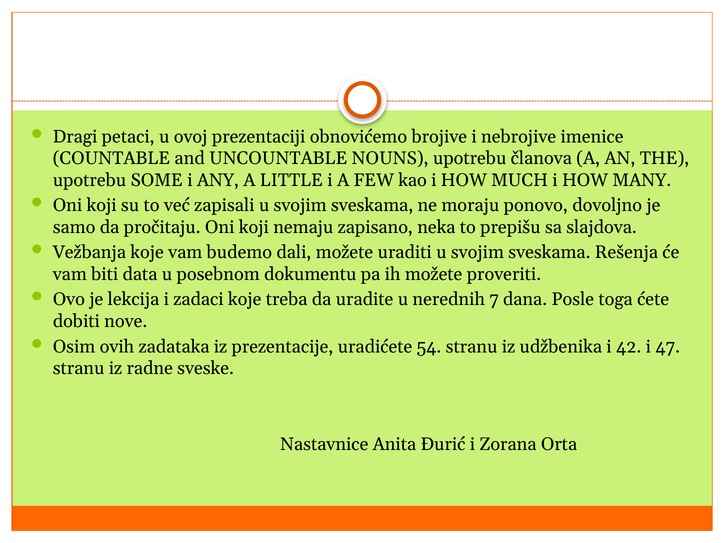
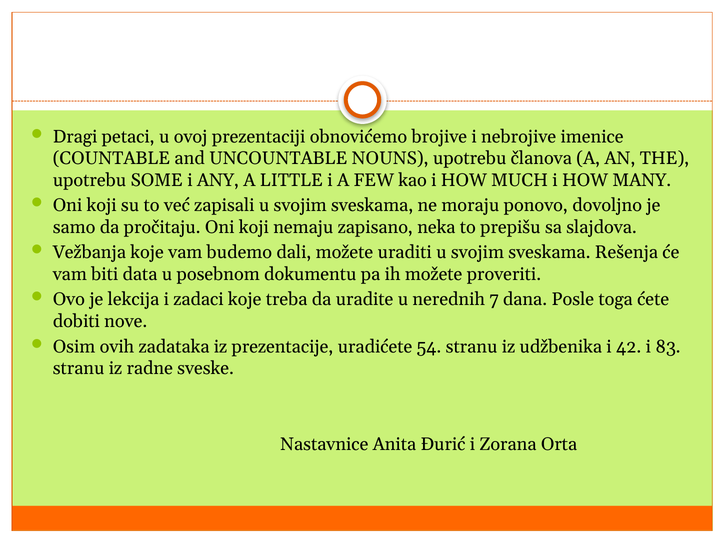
47: 47 -> 83
